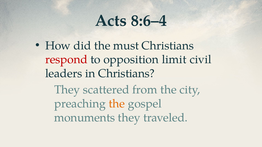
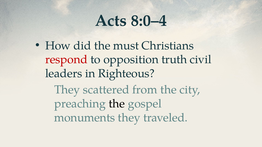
8:6–4: 8:6–4 -> 8:0–4
limit: limit -> truth
in Christians: Christians -> Righteous
the at (117, 104) colour: orange -> black
